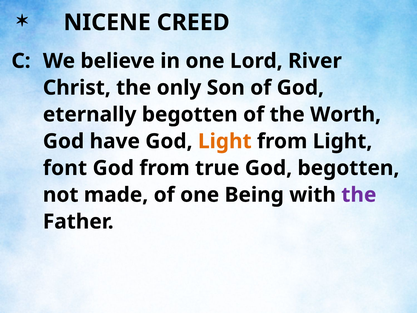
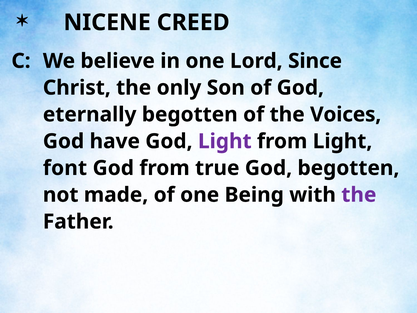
River: River -> Since
Worth: Worth -> Voices
Light at (225, 141) colour: orange -> purple
